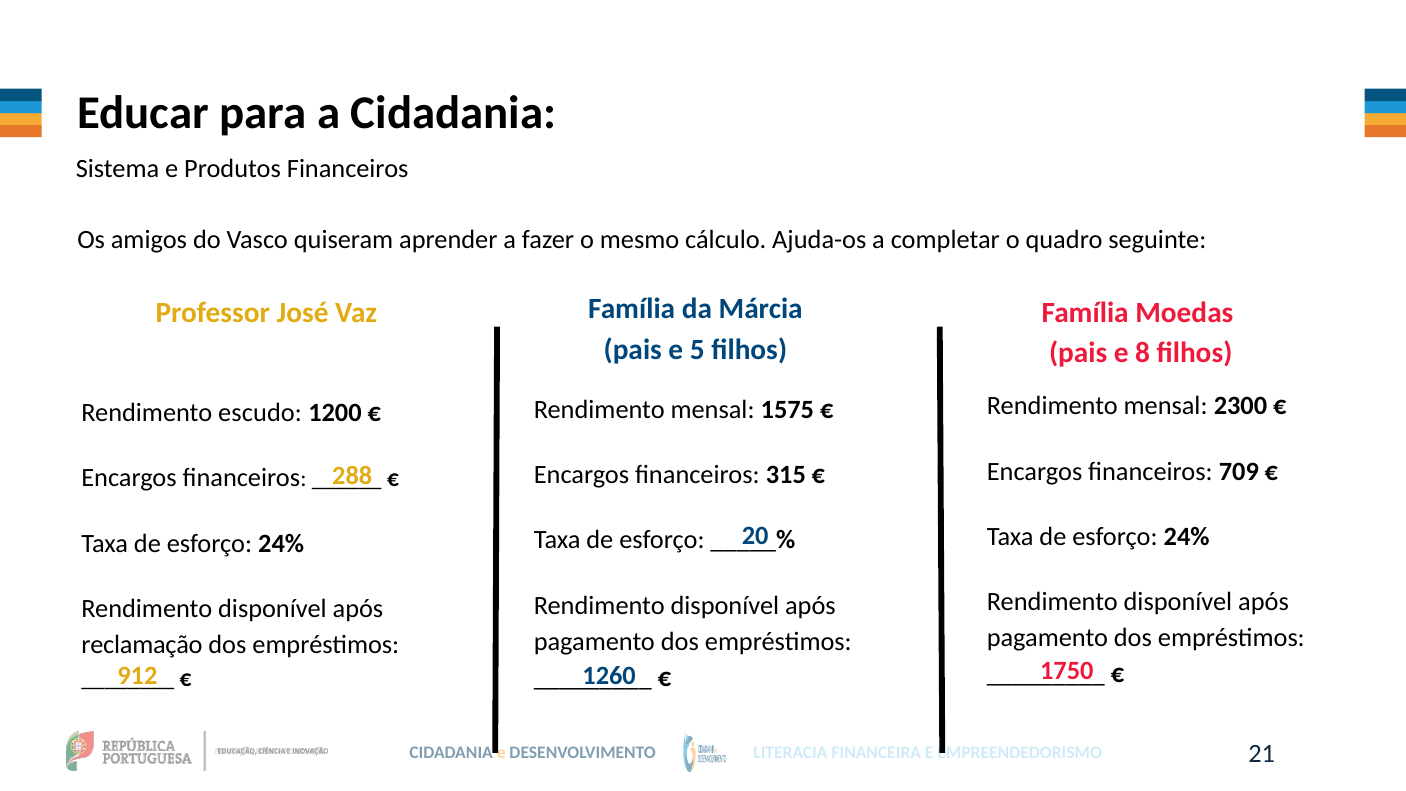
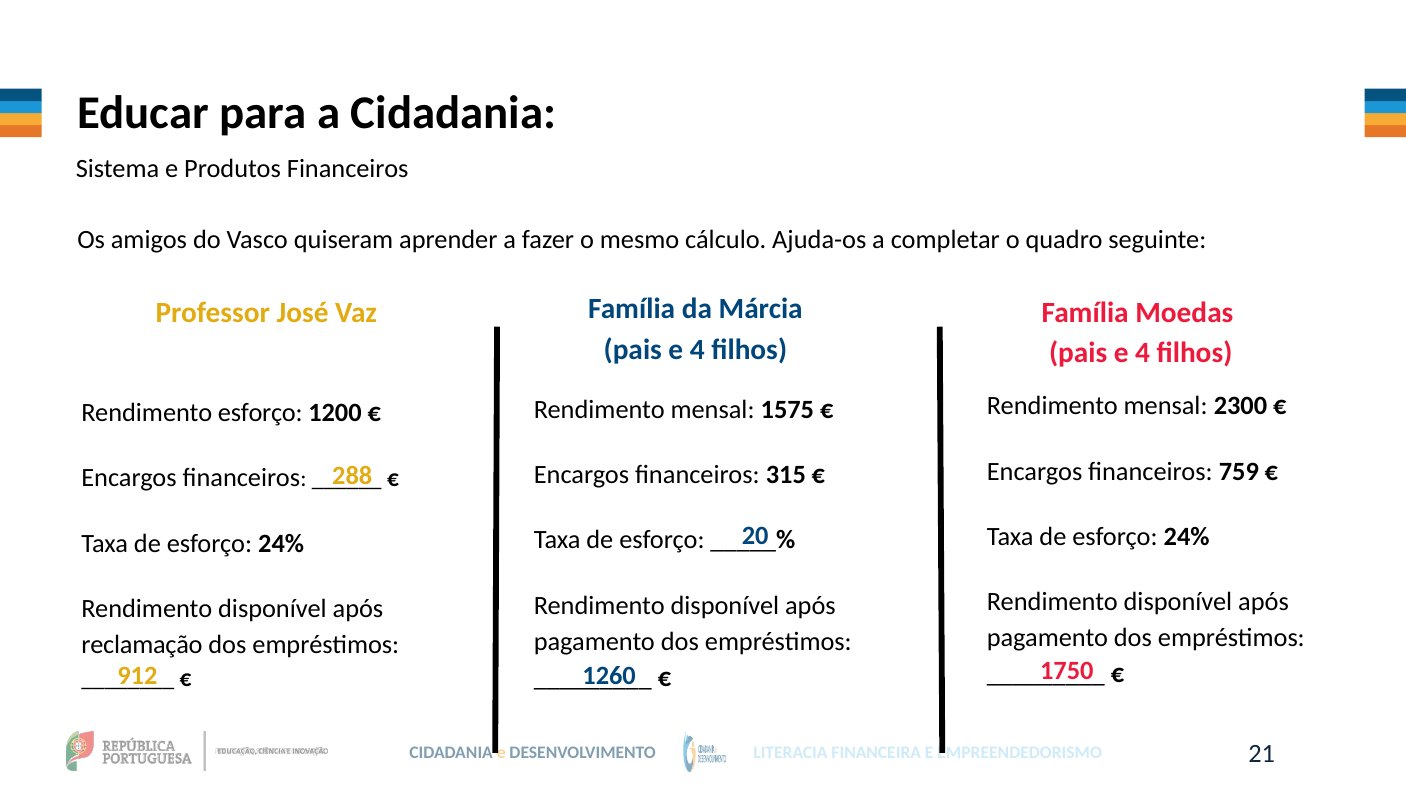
5 at (697, 349): 5 -> 4
8 at (1143, 353): 8 -> 4
Rendimento escudo: escudo -> esforço
709: 709 -> 759
